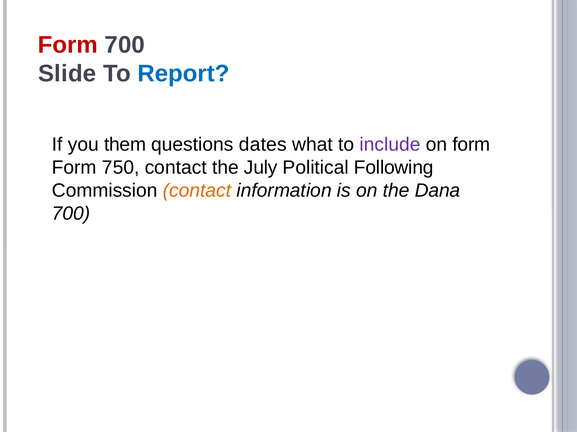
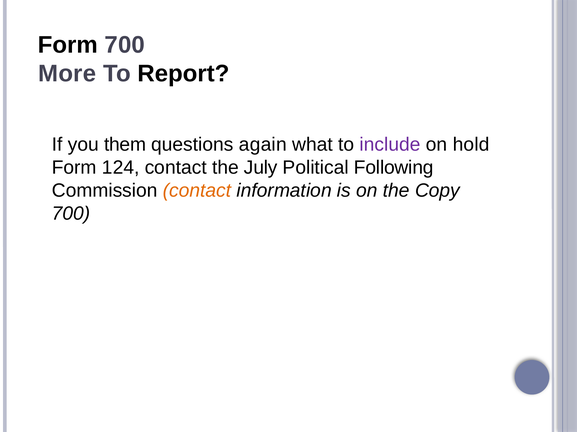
Form at (68, 45) colour: red -> black
Slide: Slide -> More
Report colour: blue -> black
dates: dates -> again
on form: form -> hold
750: 750 -> 124
Dana: Dana -> Copy
